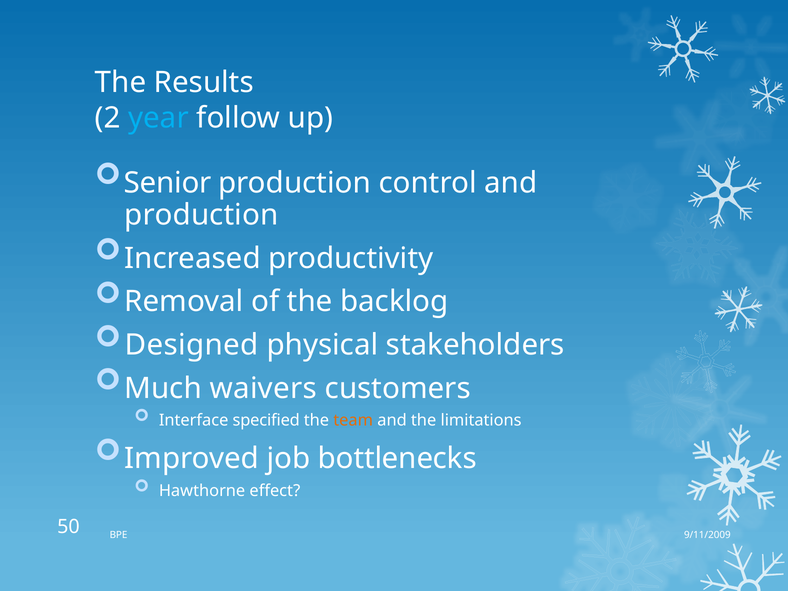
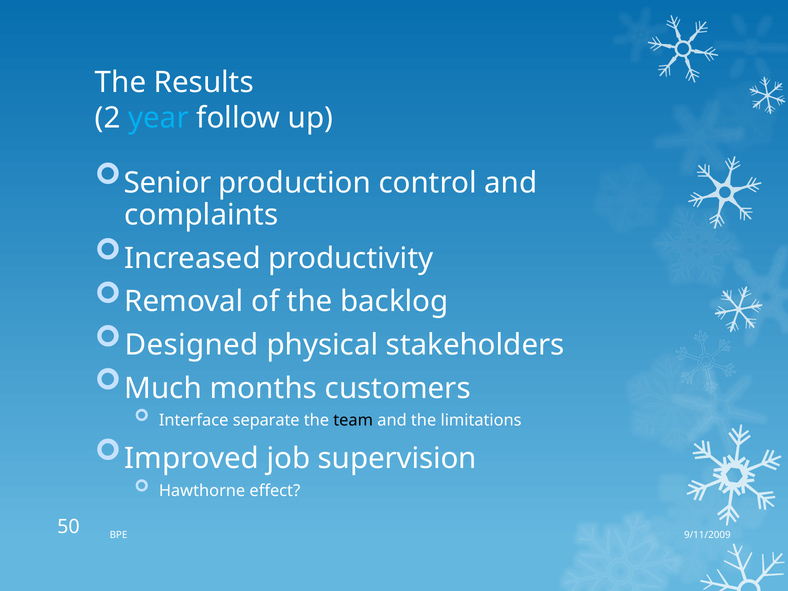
production at (201, 215): production -> complaints
waivers: waivers -> months
specified: specified -> separate
team colour: orange -> black
bottlenecks: bottlenecks -> supervision
